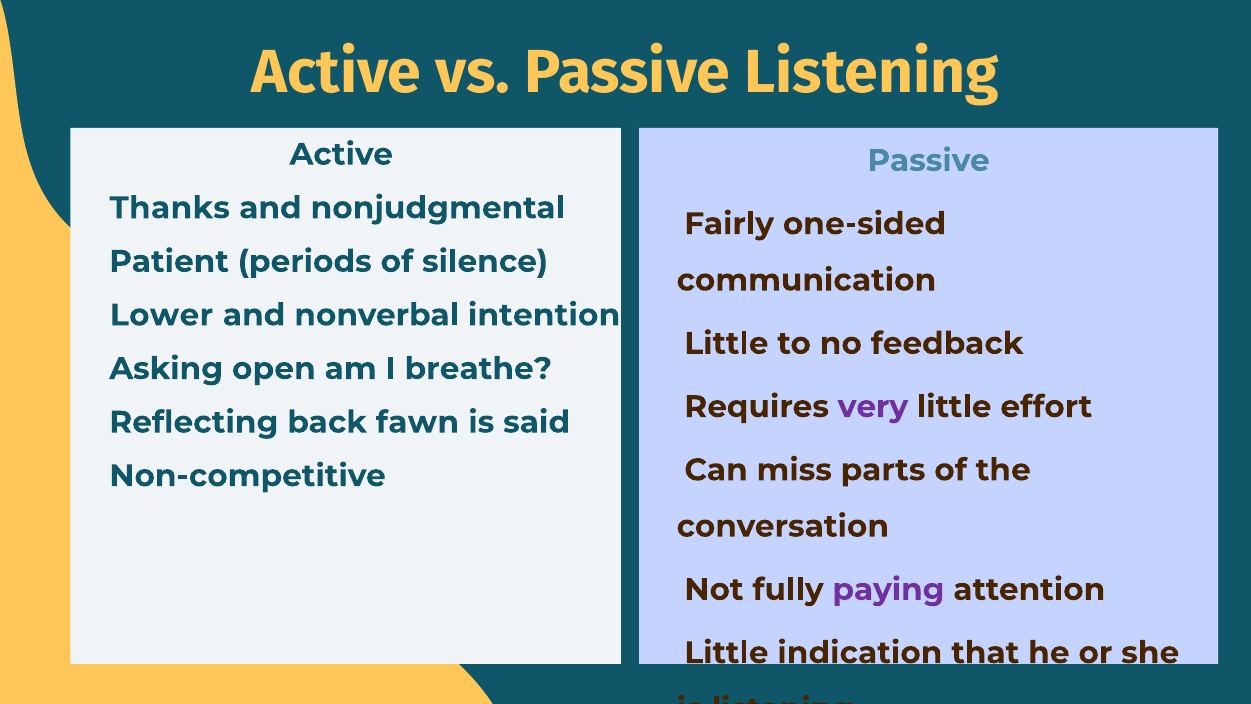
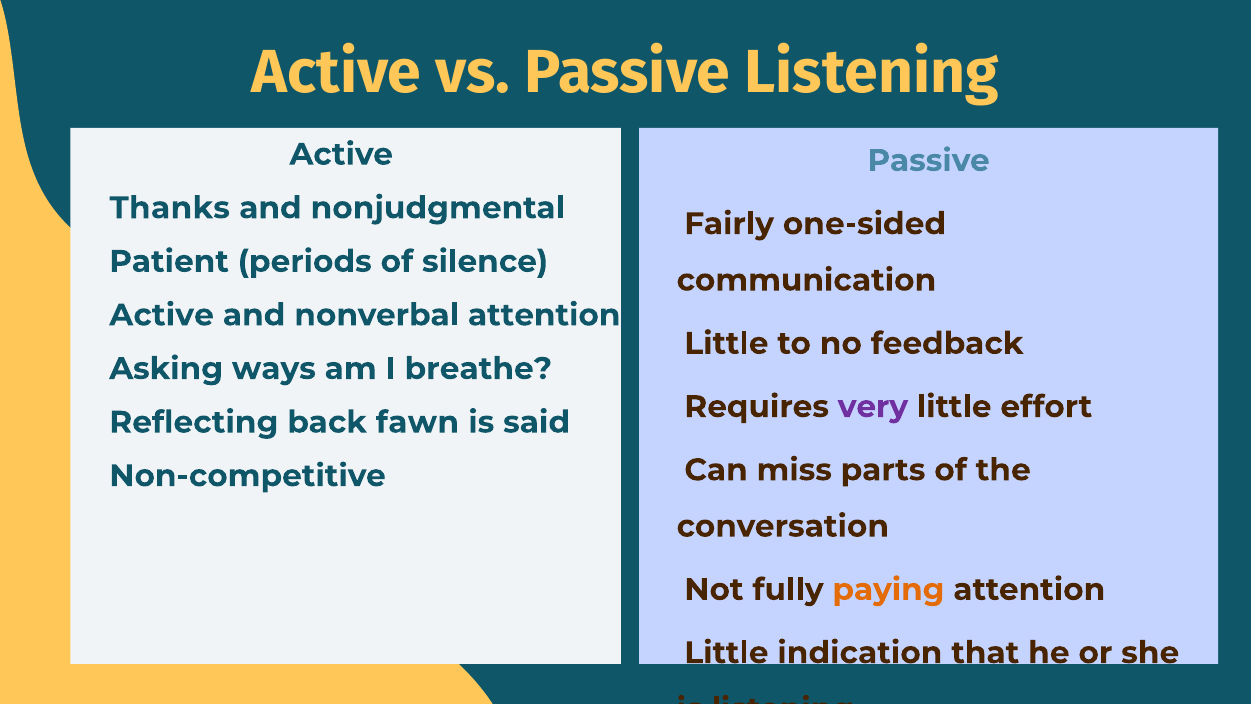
Lower at (161, 315): Lower -> Active
nonverbal intention: intention -> attention
open: open -> ways
paying colour: purple -> orange
